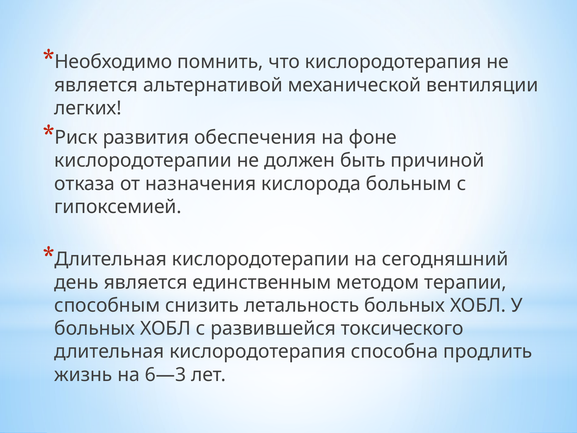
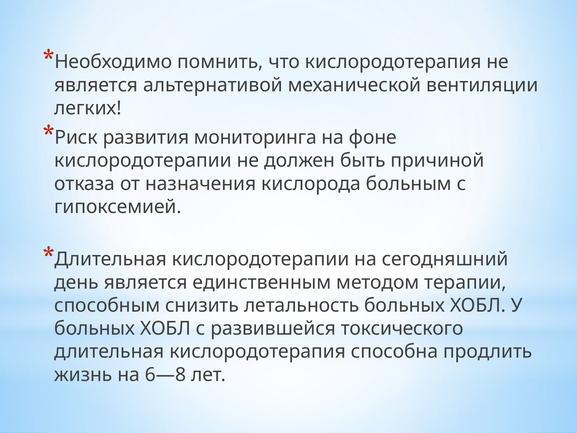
обеспечения: обеспечения -> мониторинга
6—3: 6—3 -> 6—8
